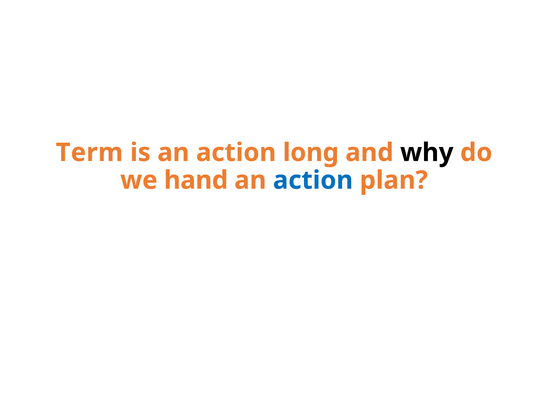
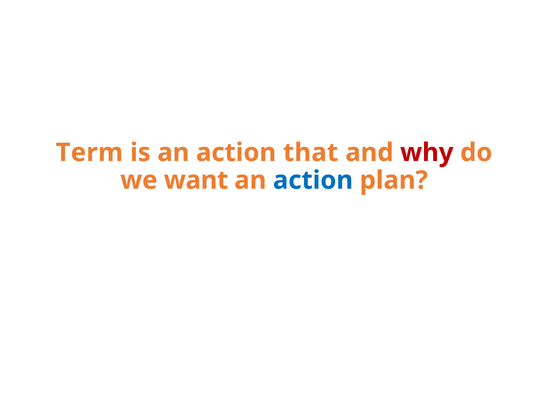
long: long -> that
why colour: black -> red
hand: hand -> want
